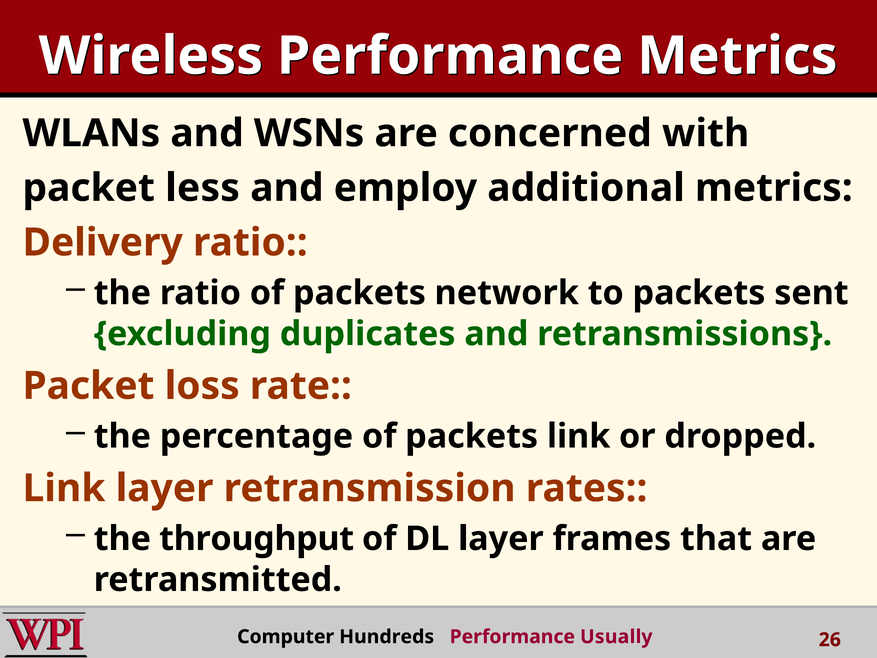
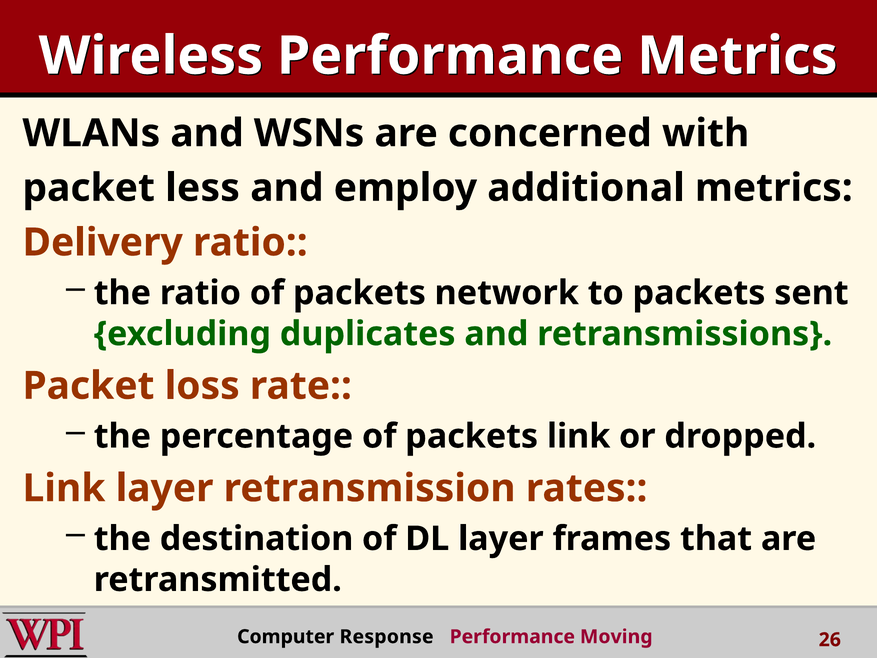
throughput: throughput -> destination
Hundreds: Hundreds -> Response
Usually: Usually -> Moving
